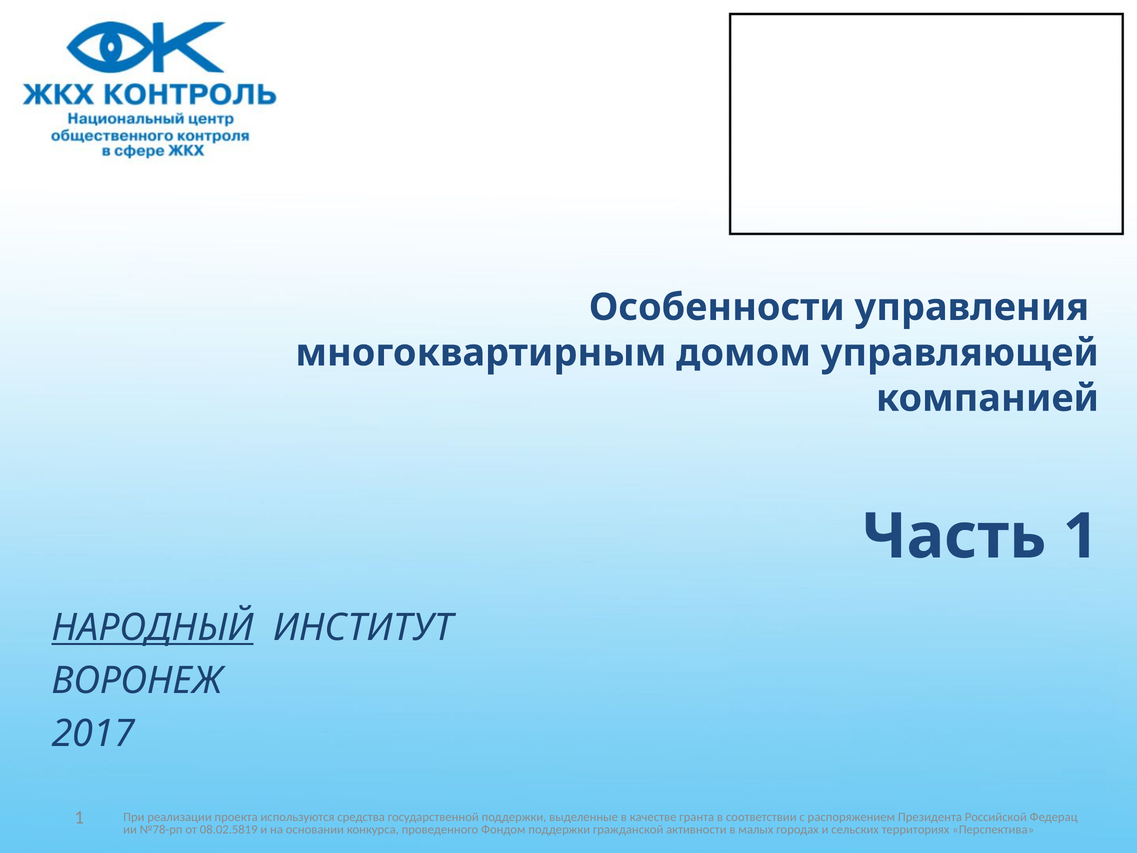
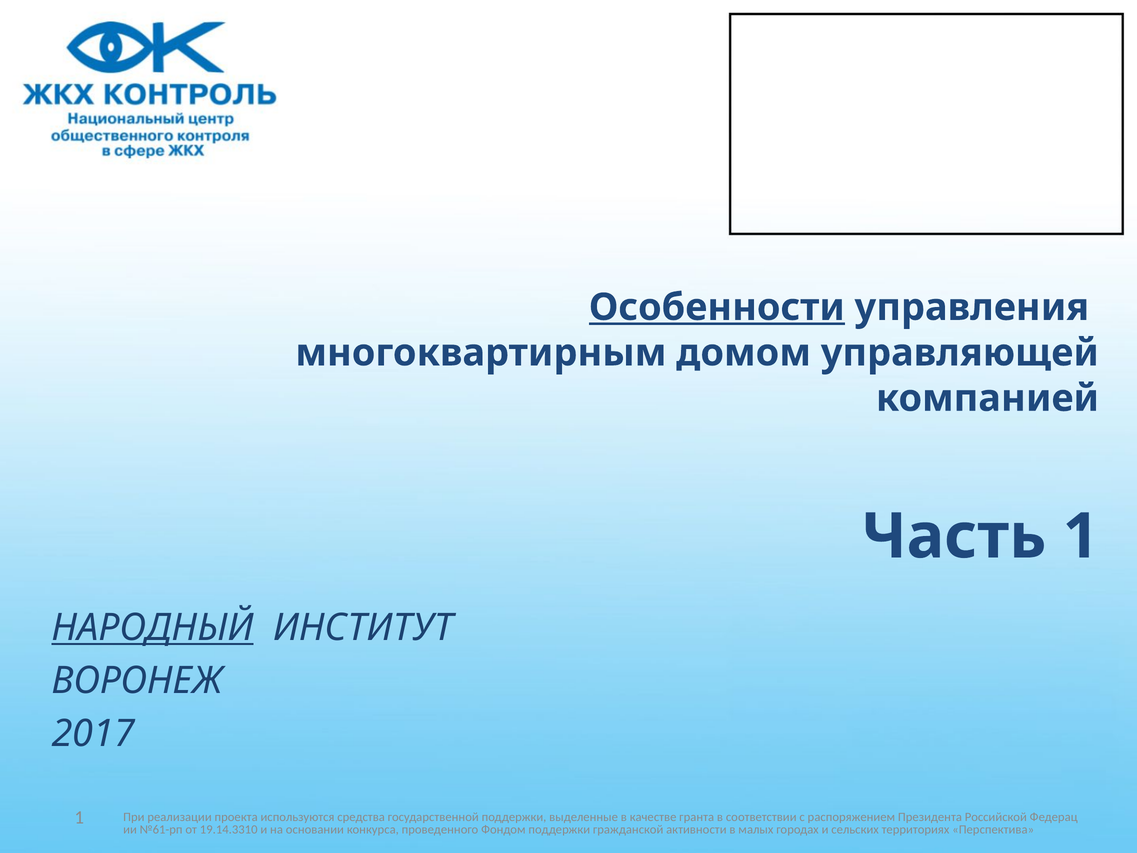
Особенности underline: none -> present
№78-рп: №78-рп -> №61-рп
08.02.5819: 08.02.5819 -> 19.14.3310
